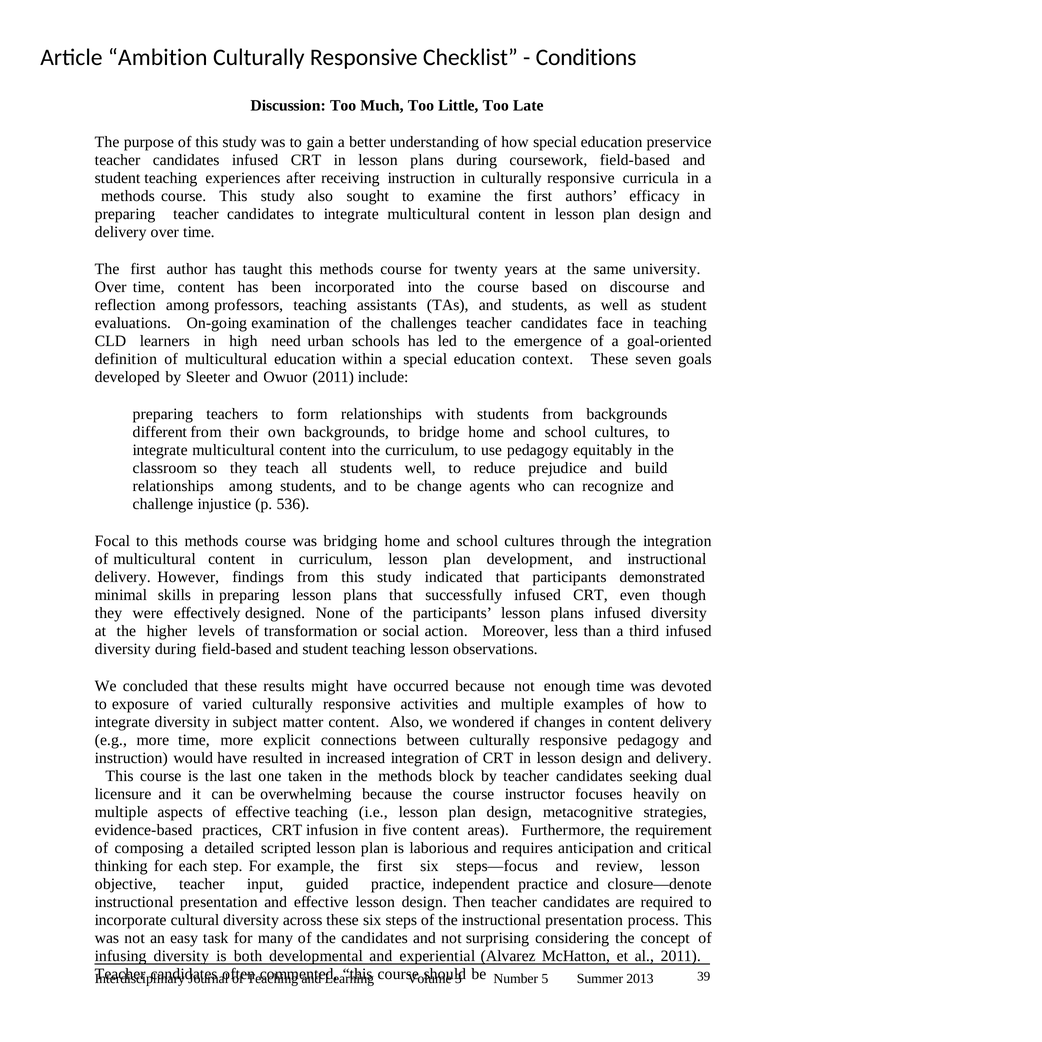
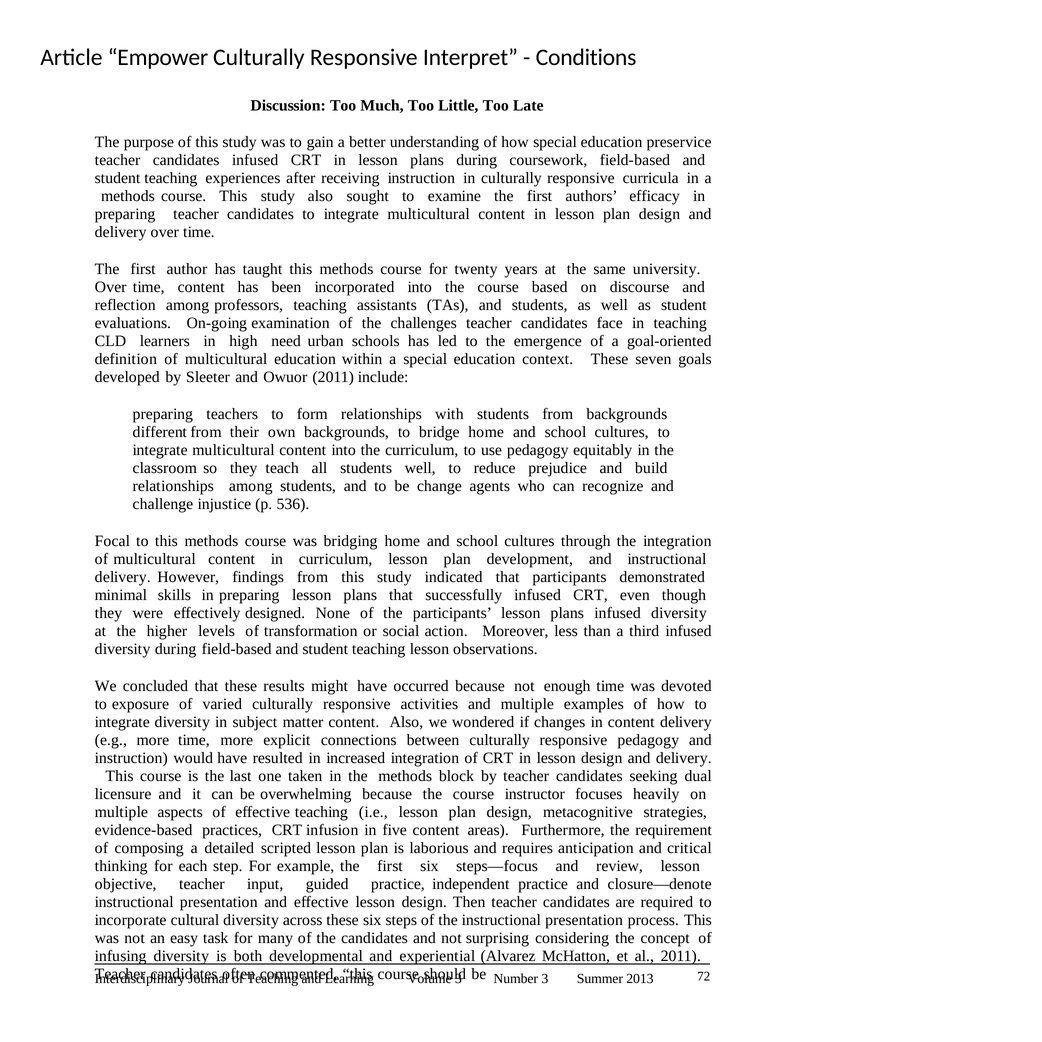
Ambition: Ambition -> Empower
Checklist: Checklist -> Interpret
Number 5: 5 -> 3
39: 39 -> 72
